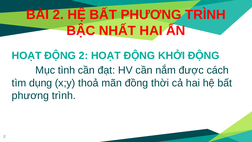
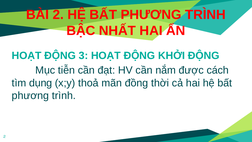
ĐỘNG 2: 2 -> 3
tình: tình -> tiễn
